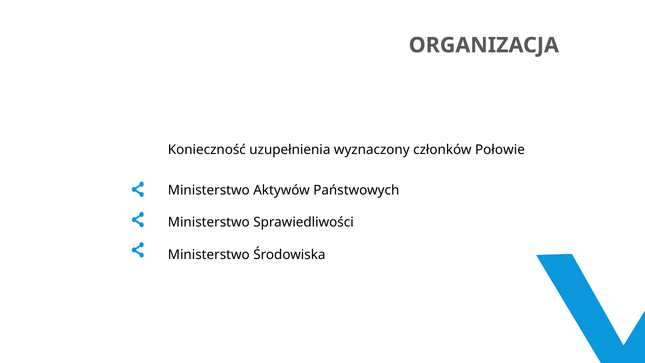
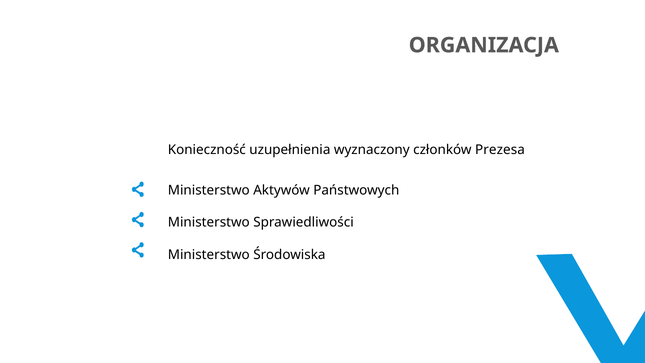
Połowie: Połowie -> Prezesa
